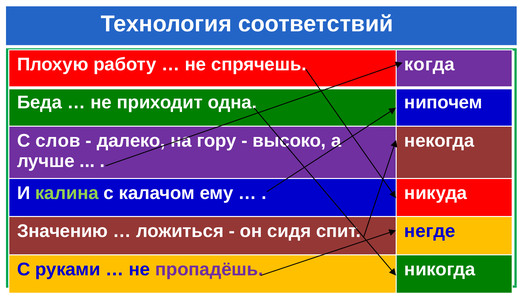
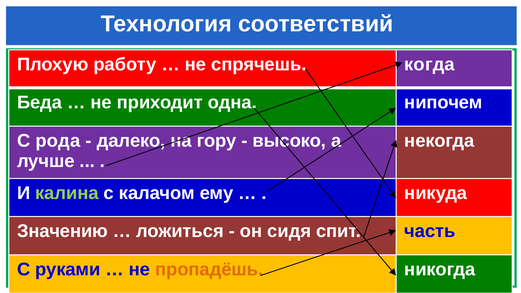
слов: слов -> рода
негде: негде -> часть
пропадёшь colour: purple -> orange
